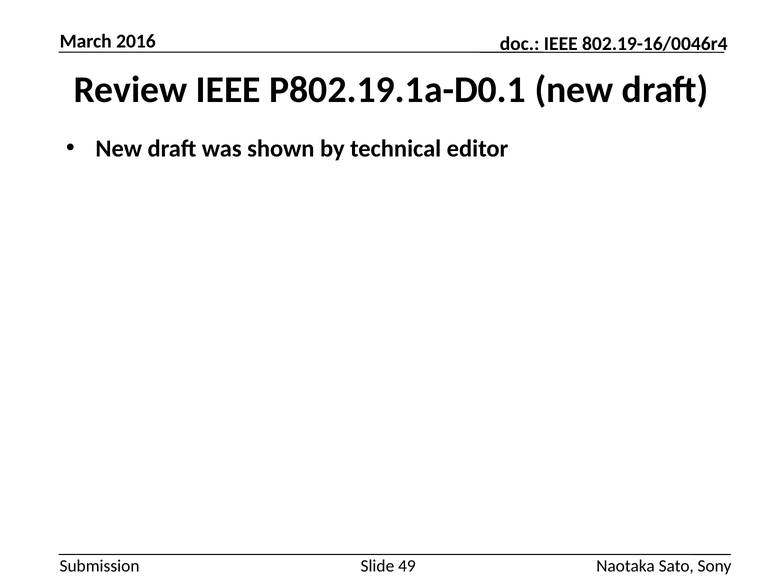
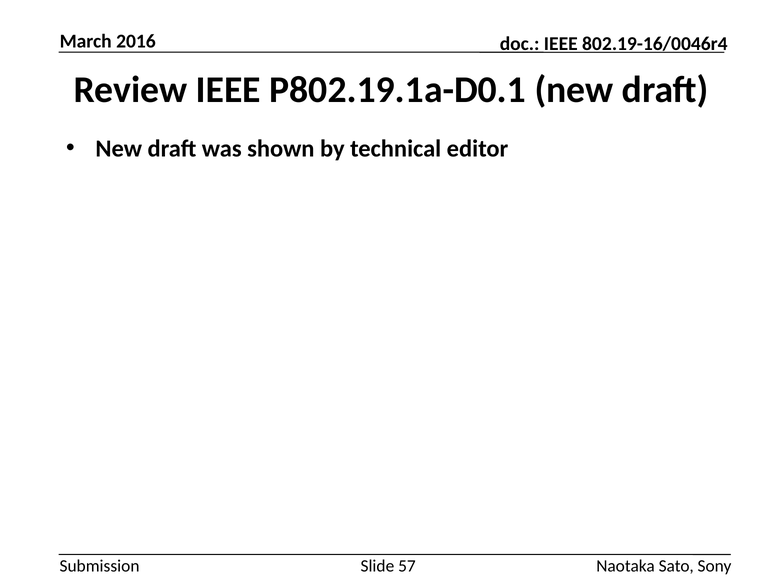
49: 49 -> 57
